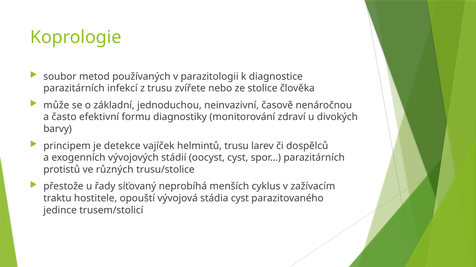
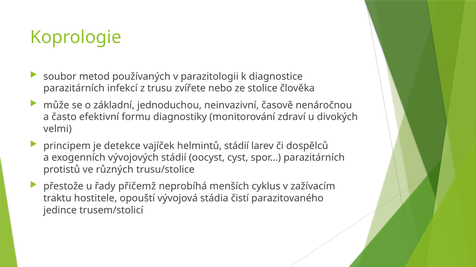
barvy: barvy -> velmi
helmintů trusu: trusu -> stádií
síťovaný: síťovaný -> přičemž
stádia cyst: cyst -> čistí
